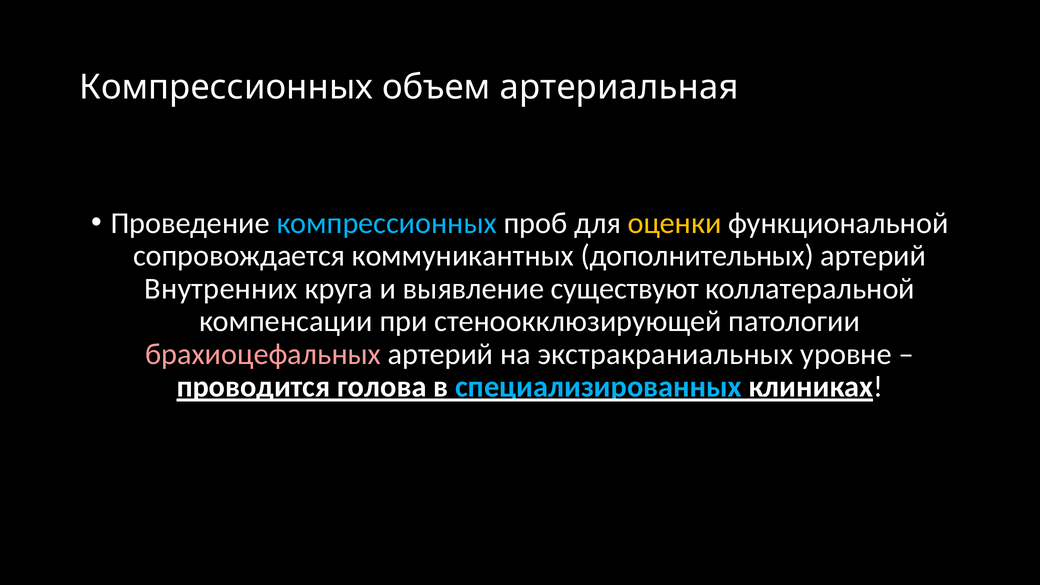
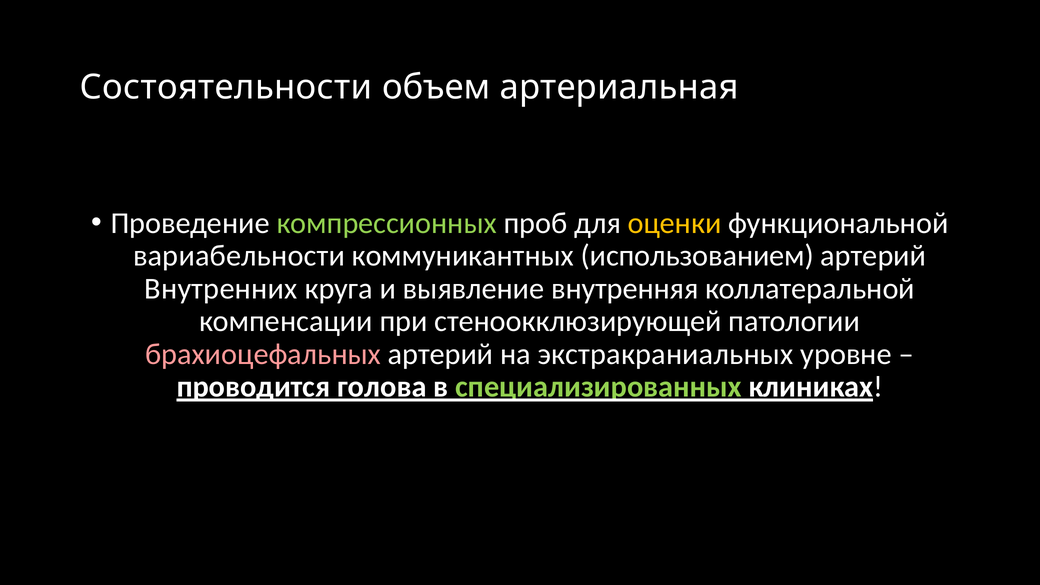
Компрессионных at (226, 87): Компрессионных -> Состоятельности
компрессионных at (387, 223) colour: light blue -> light green
сопровождается: сопровождается -> вариабельности
дополнительных: дополнительных -> использованием
существуют: существуют -> внутренняя
специализированных colour: light blue -> light green
